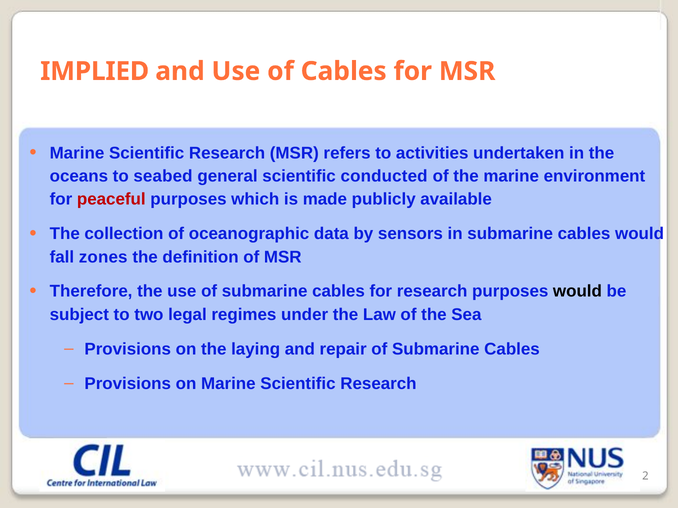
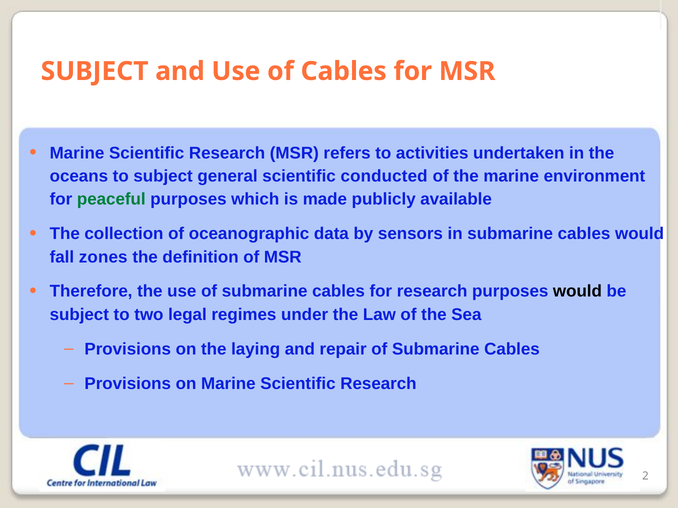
IMPLIED at (95, 71): IMPLIED -> SUBJECT
to seabed: seabed -> subject
peaceful colour: red -> green
